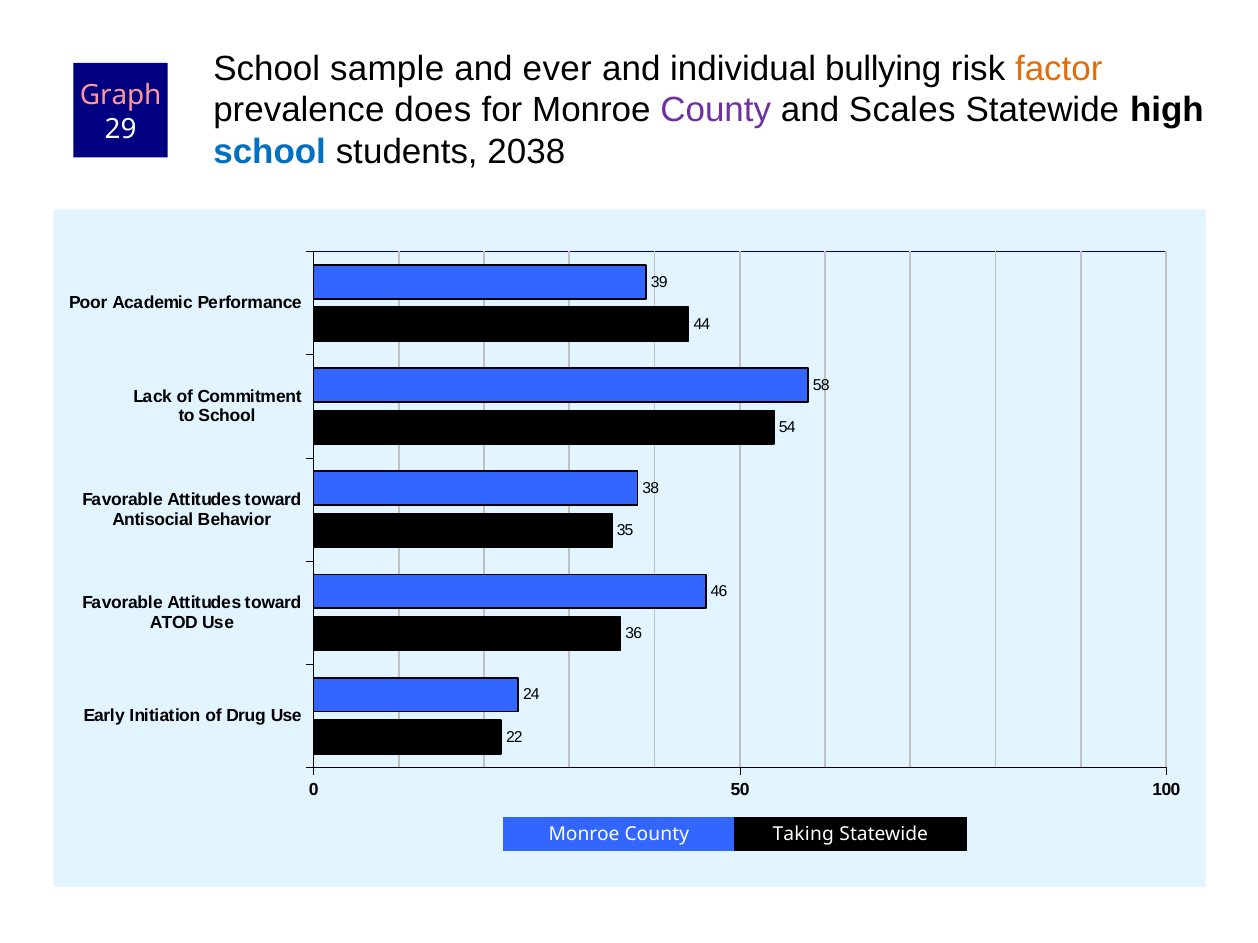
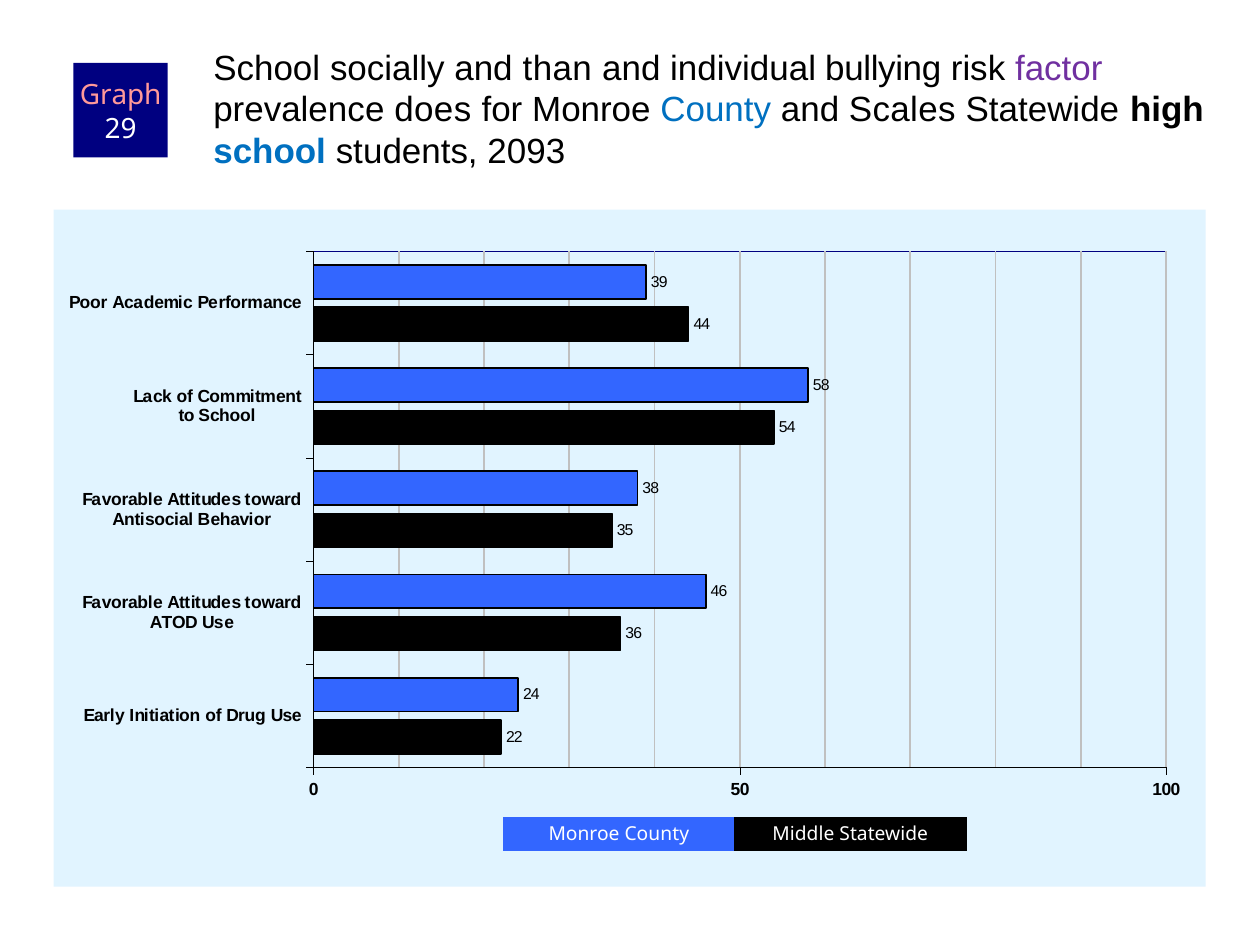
sample: sample -> socially
ever: ever -> than
factor colour: orange -> purple
County at (716, 110) colour: purple -> blue
2038: 2038 -> 2093
Taking: Taking -> Middle
